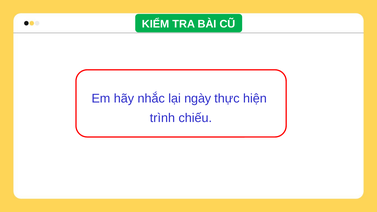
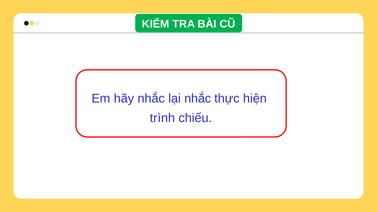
lại ngày: ngày -> nhắc
